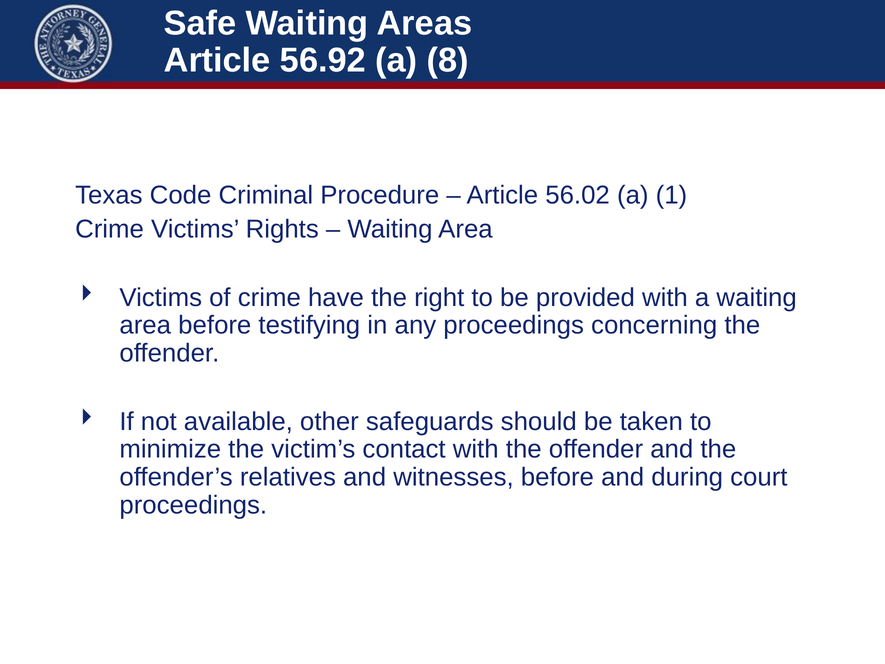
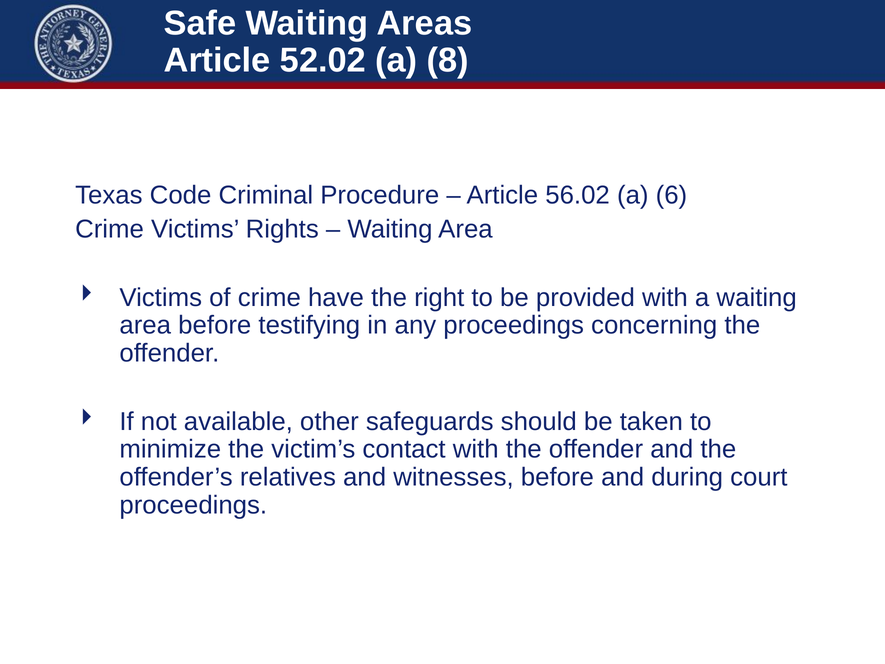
56.92: 56.92 -> 52.02
1: 1 -> 6
